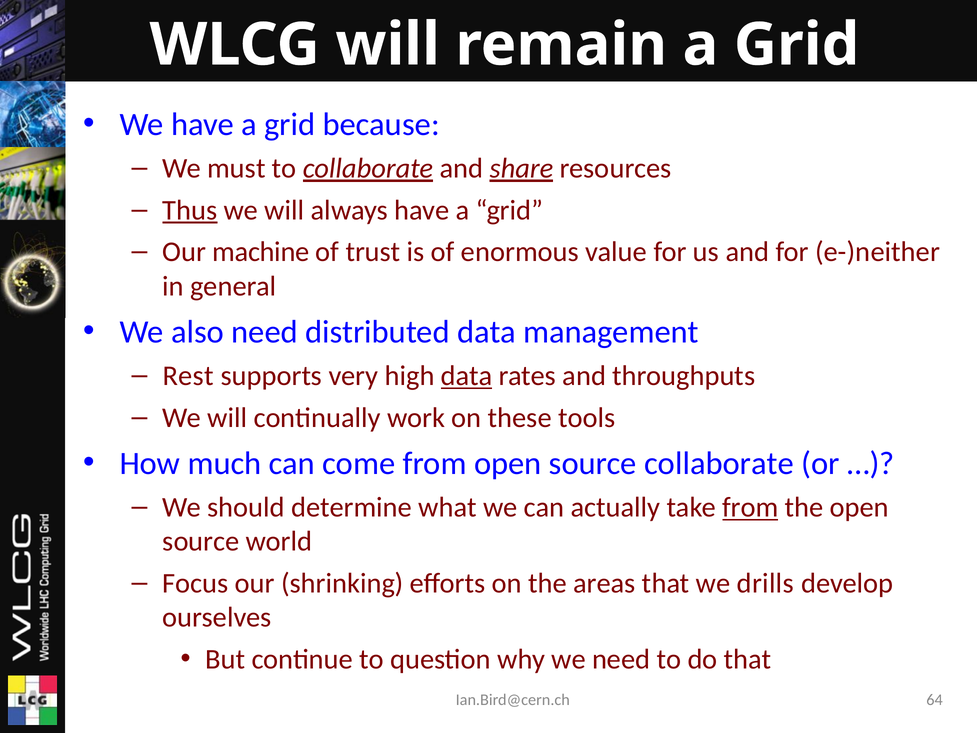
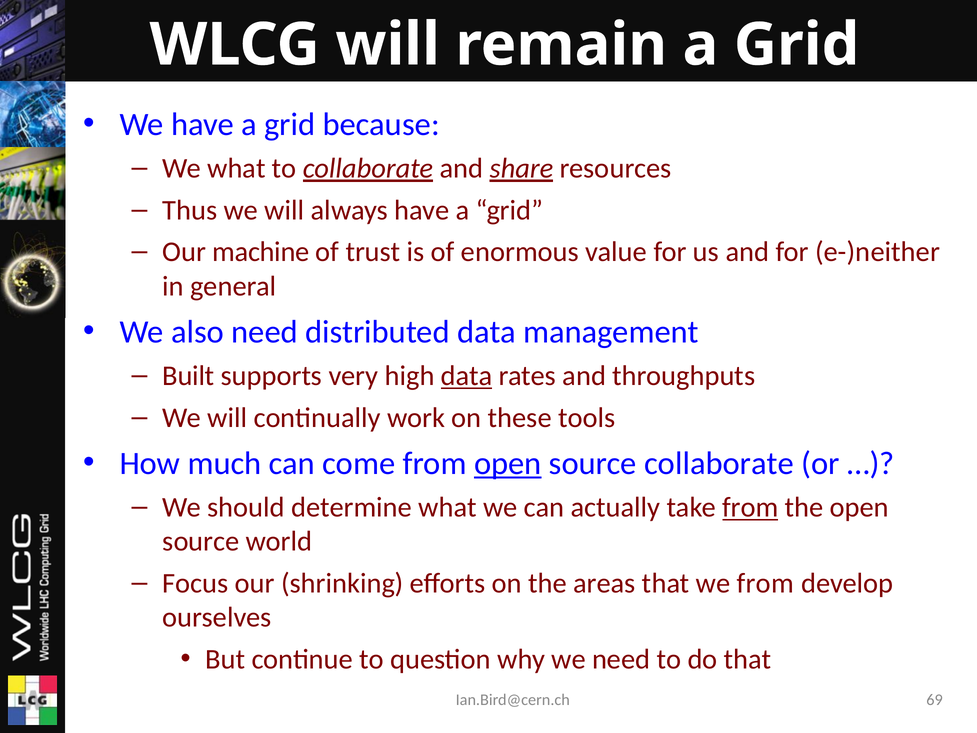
We must: must -> what
Thus underline: present -> none
Rest: Rest -> Built
open at (508, 463) underline: none -> present
we drills: drills -> from
64: 64 -> 69
